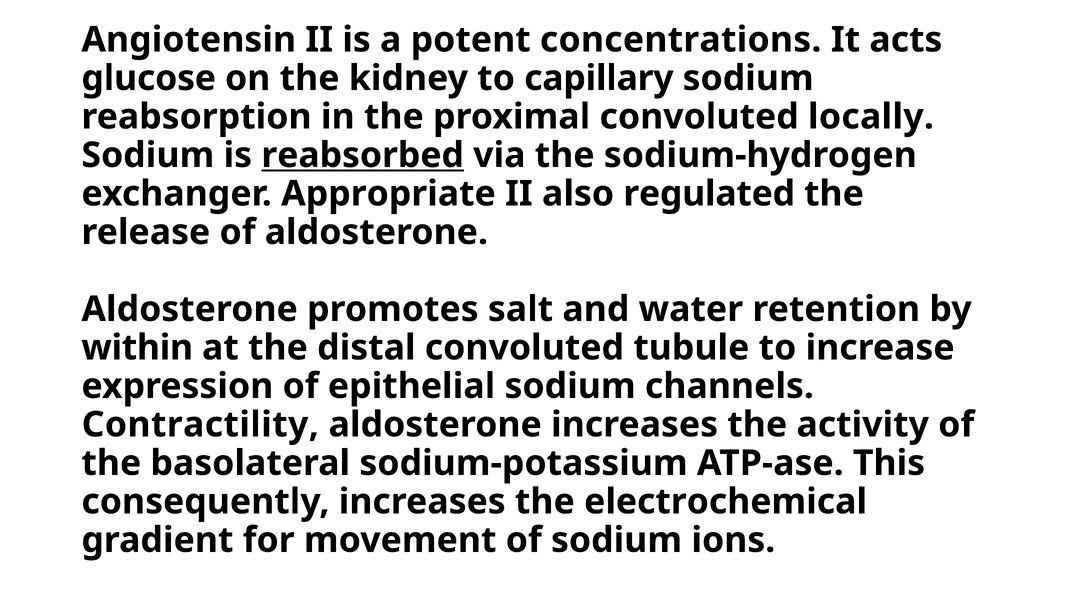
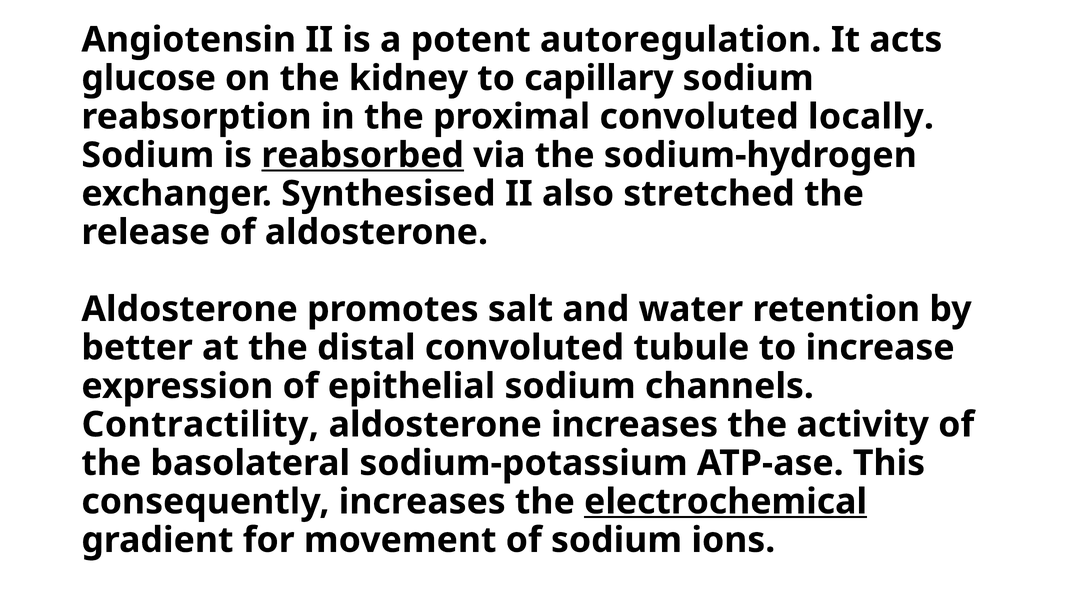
concentrations: concentrations -> autoregulation
Appropriate: Appropriate -> Synthesised
regulated: regulated -> stretched
within: within -> better
electrochemical underline: none -> present
